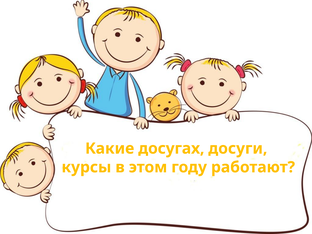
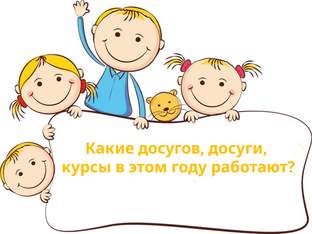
досугах: досугах -> досугов
